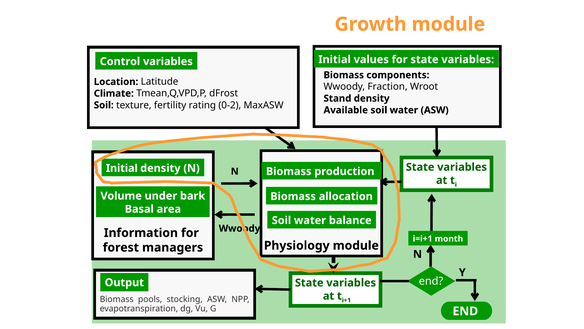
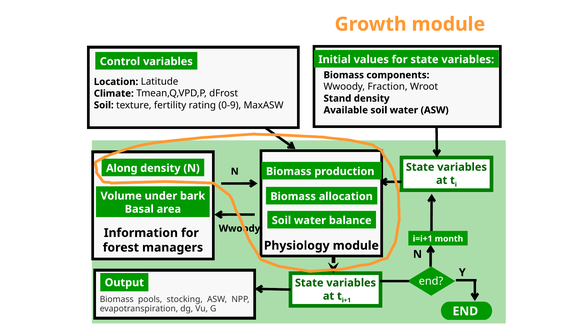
0-2: 0-2 -> 0-9
Initial at (122, 168): Initial -> Along
